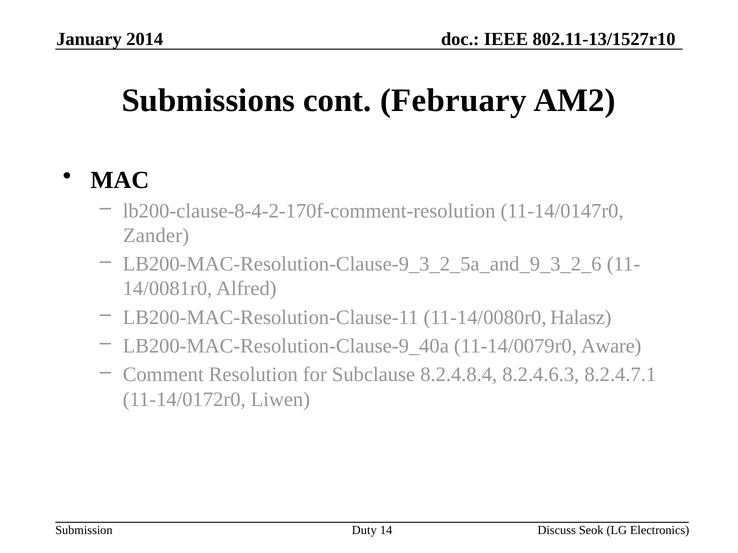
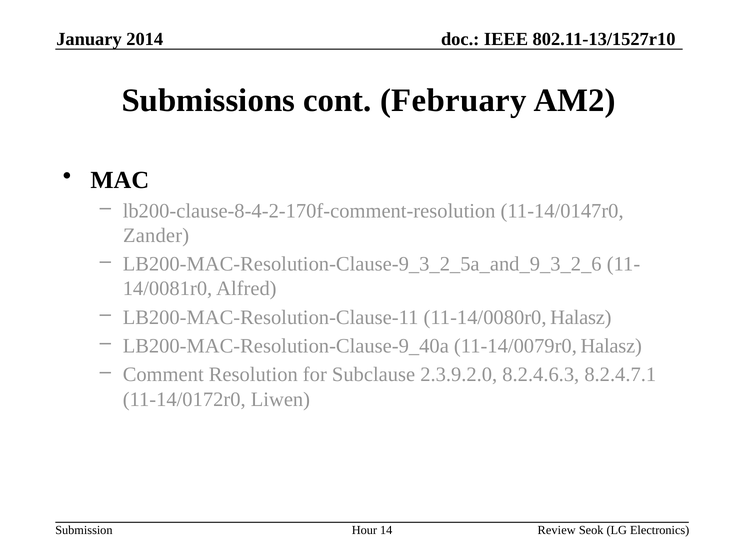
11-14/0079r0 Aware: Aware -> Halasz
8.2.4.8.4: 8.2.4.8.4 -> 2.3.9.2.0
Duty: Duty -> Hour
Discuss: Discuss -> Review
